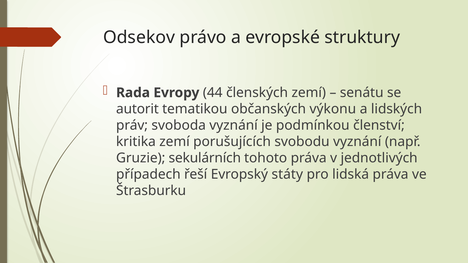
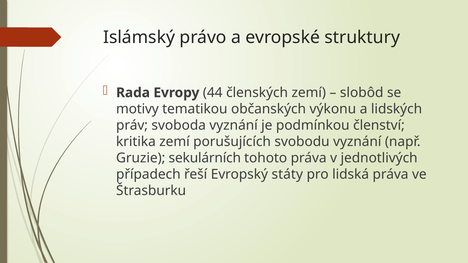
Odsekov: Odsekov -> Islámský
senátu: senátu -> slobôd
autorit: autorit -> motivy
